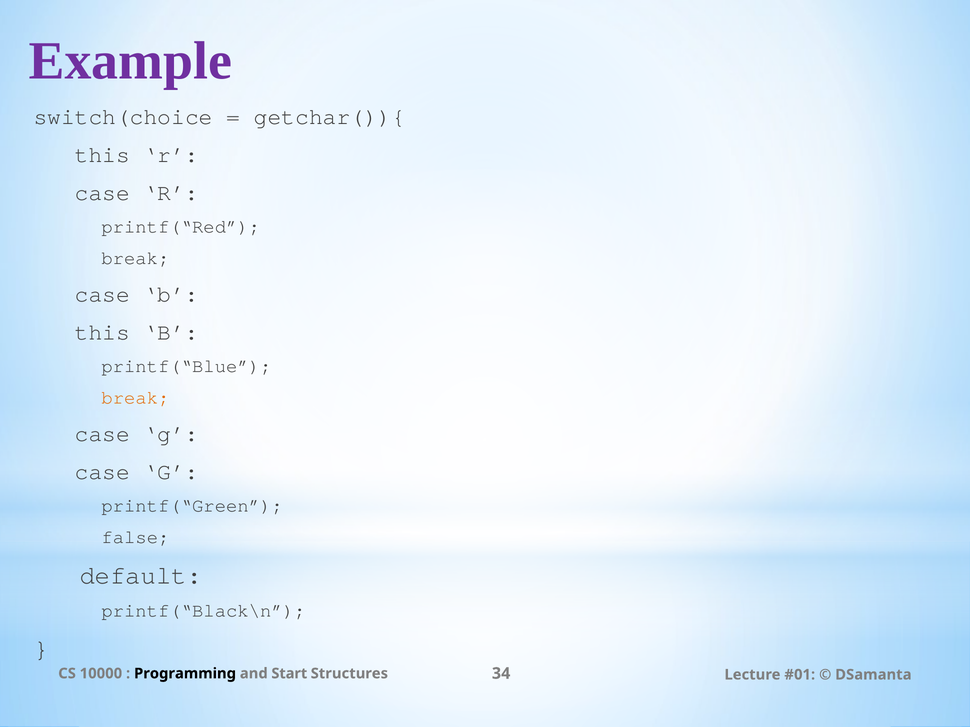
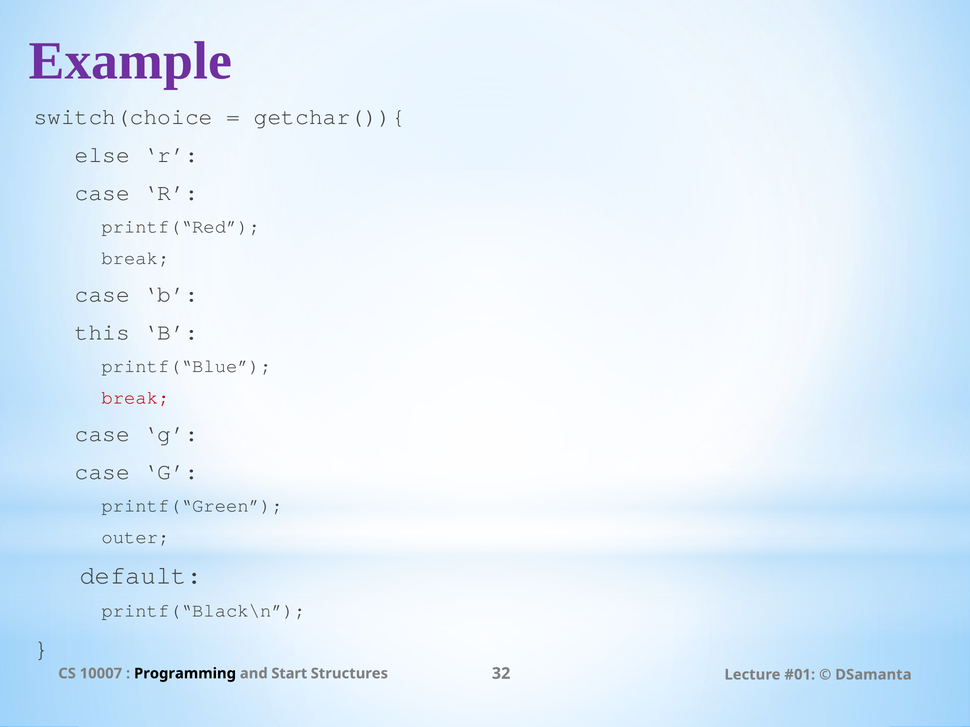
this at (102, 155): this -> else
break at (135, 398) colour: orange -> red
false: false -> outer
10000: 10000 -> 10007
34: 34 -> 32
